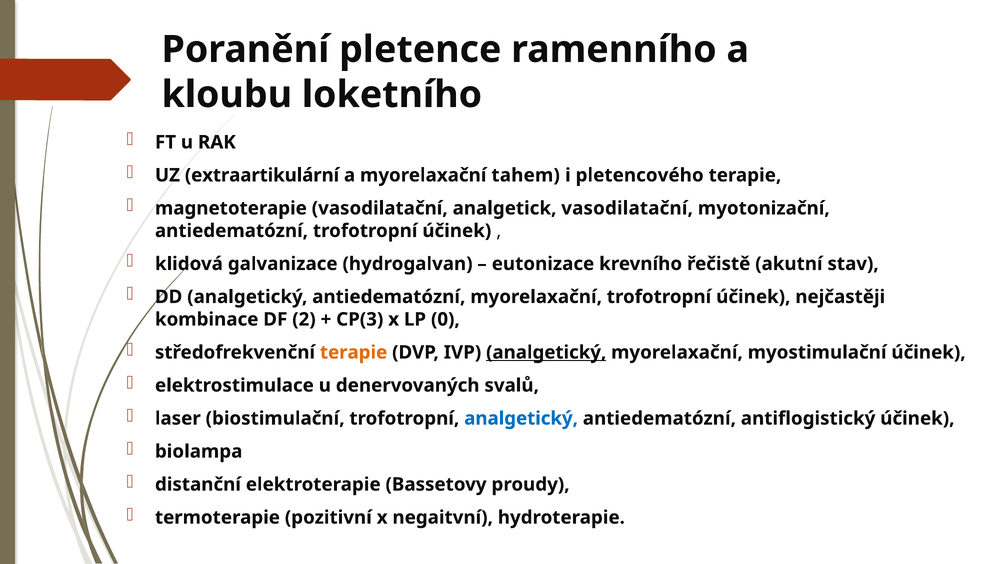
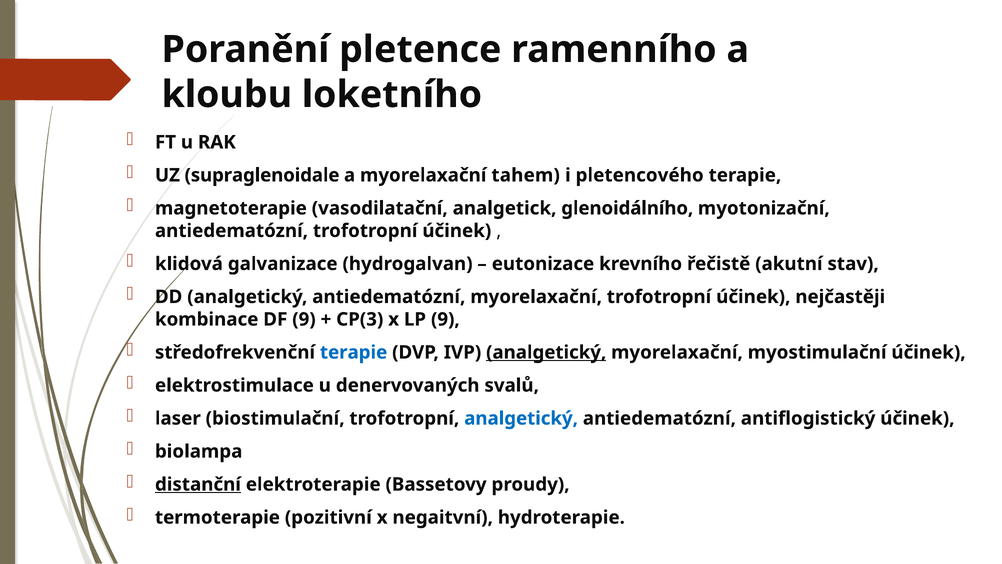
extraartikulární: extraartikulární -> supraglenoidale
analgetick vasodilatační: vasodilatační -> glenoidálního
DF 2: 2 -> 9
LP 0: 0 -> 9
terapie at (354, 352) colour: orange -> blue
distanční underline: none -> present
